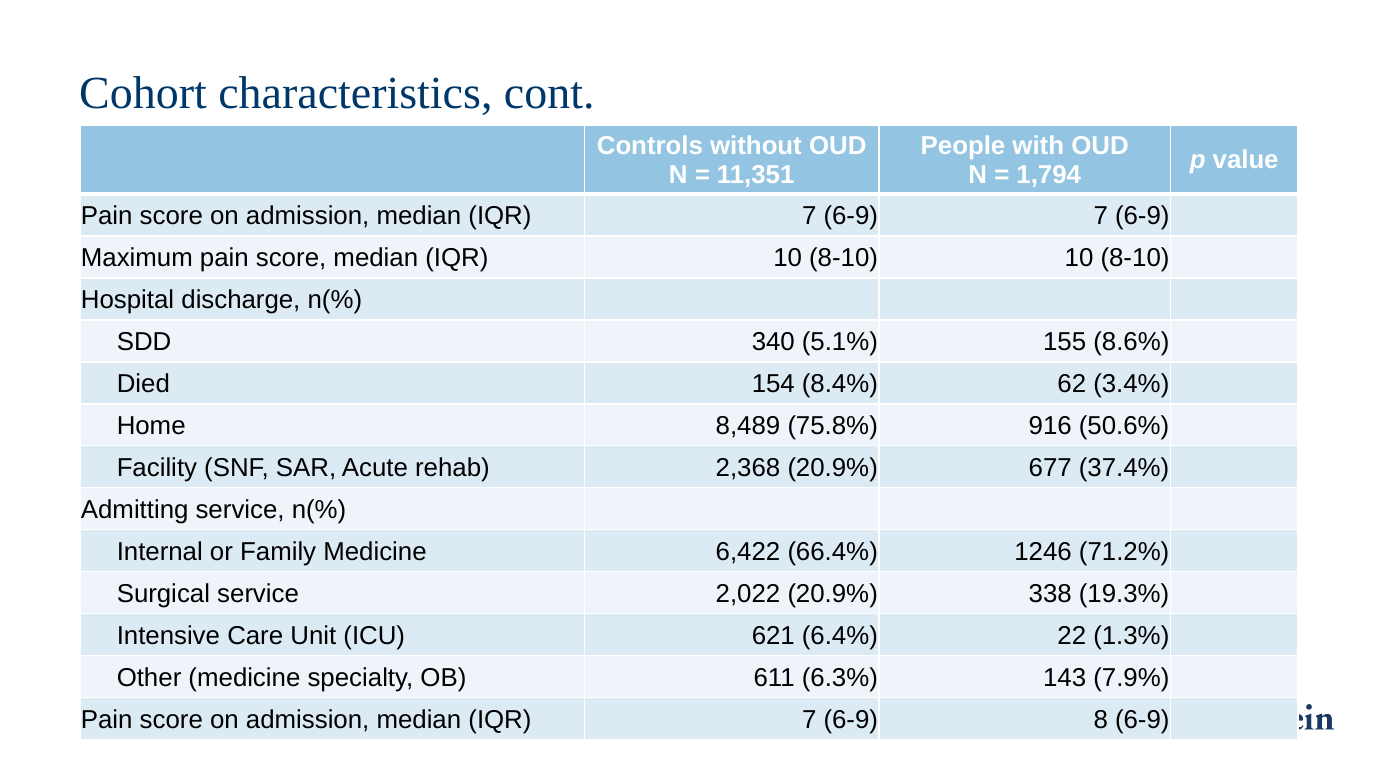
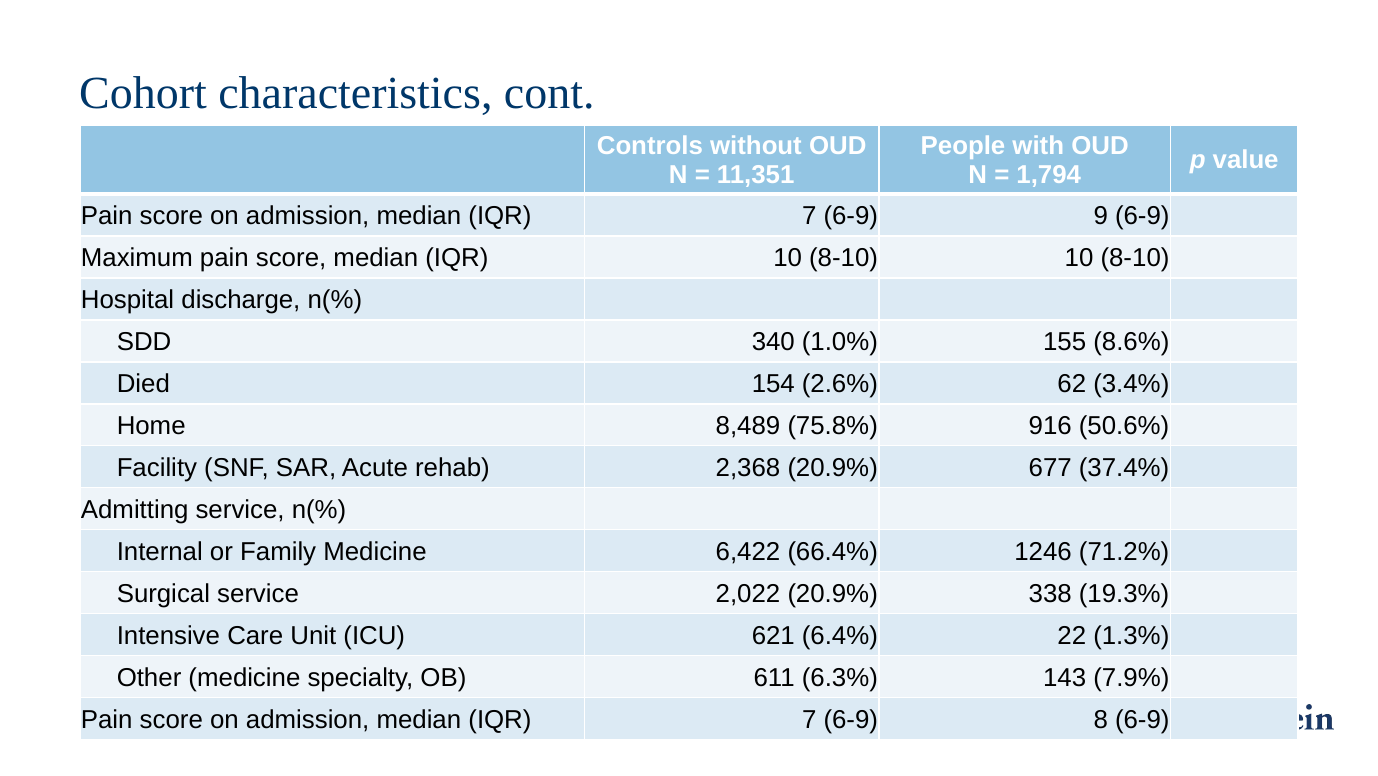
6-9 7: 7 -> 9
5.1%: 5.1% -> 1.0%
8.4%: 8.4% -> 2.6%
